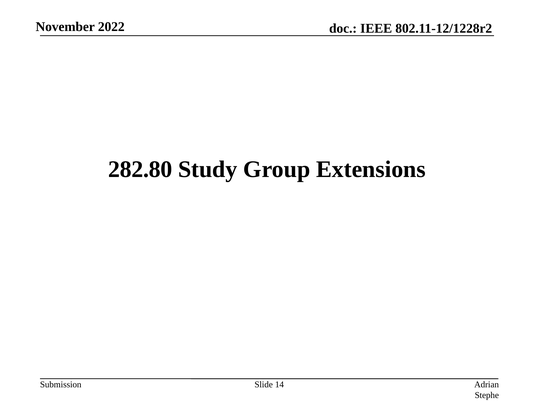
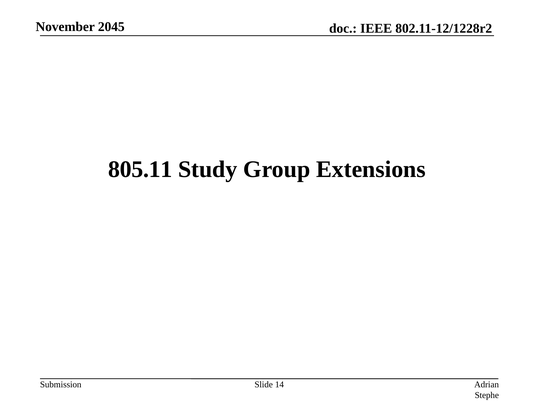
2022: 2022 -> 2045
282.80: 282.80 -> 805.11
